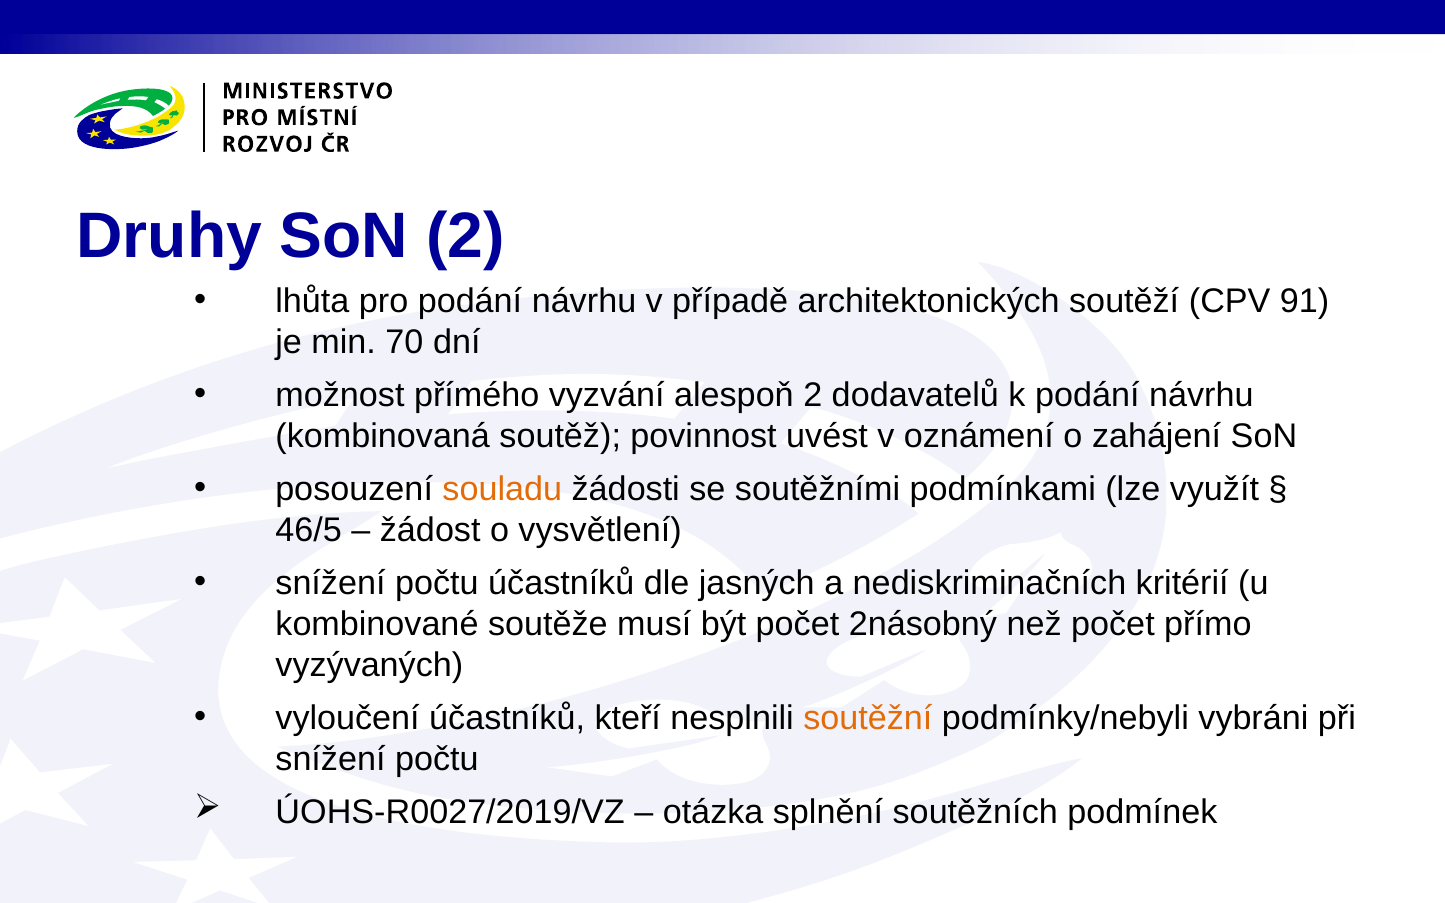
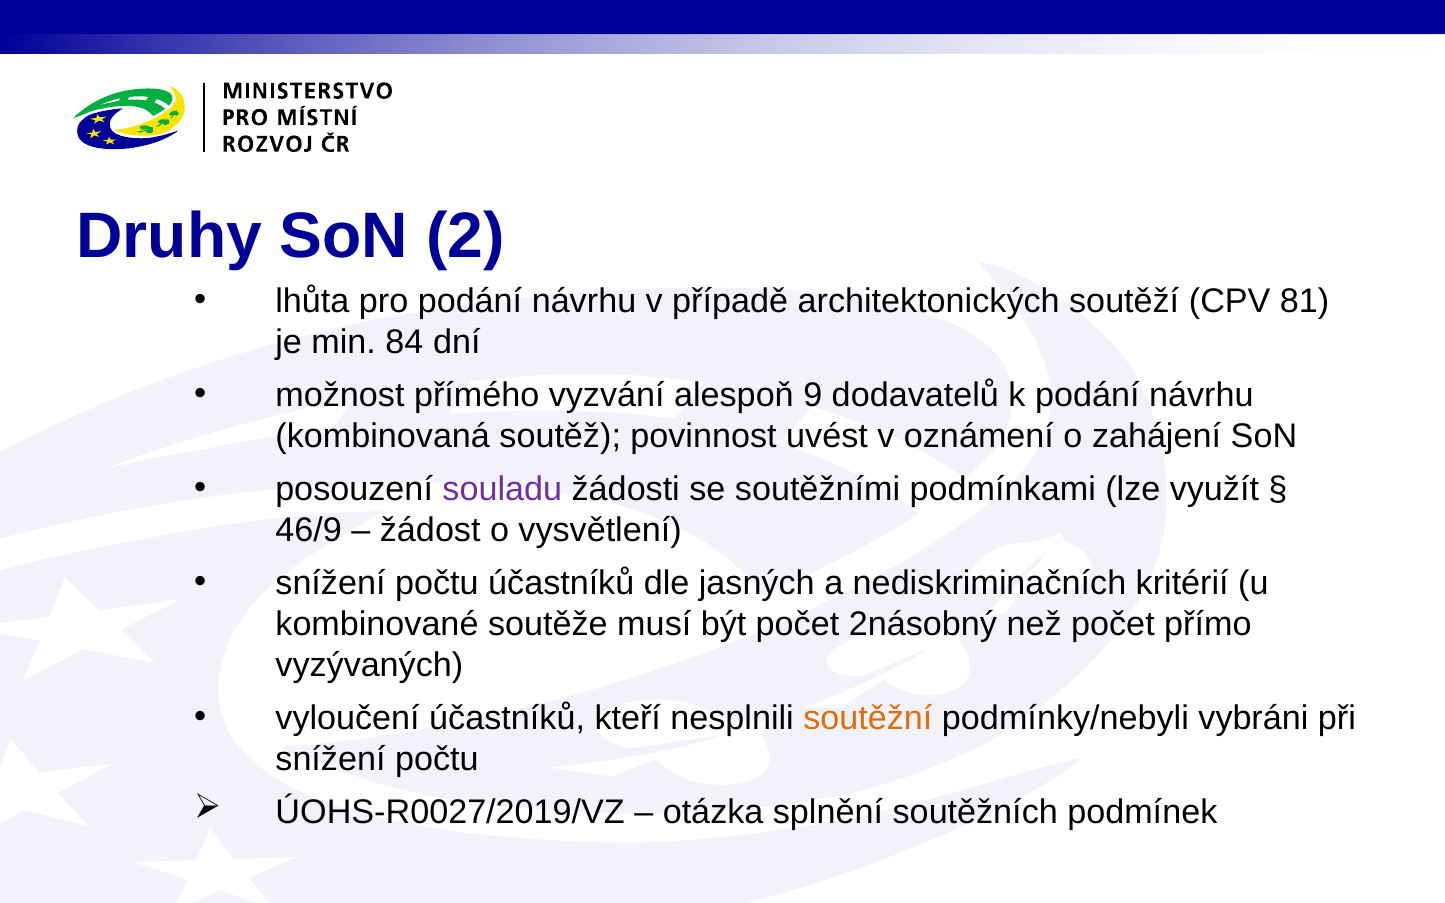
91: 91 -> 81
70: 70 -> 84
alespoň 2: 2 -> 9
souladu colour: orange -> purple
46/5: 46/5 -> 46/9
